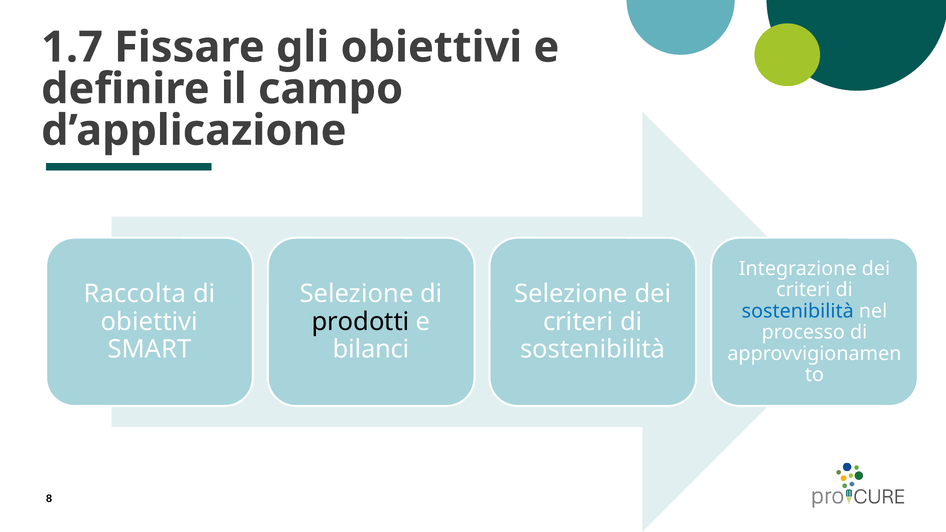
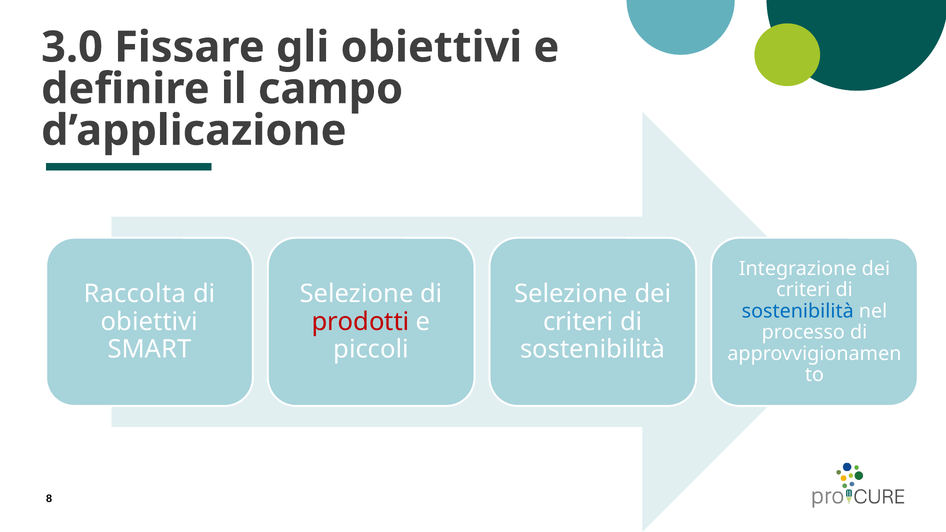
1.7: 1.7 -> 3.0
prodotti colour: black -> red
bilanci: bilanci -> piccoli
